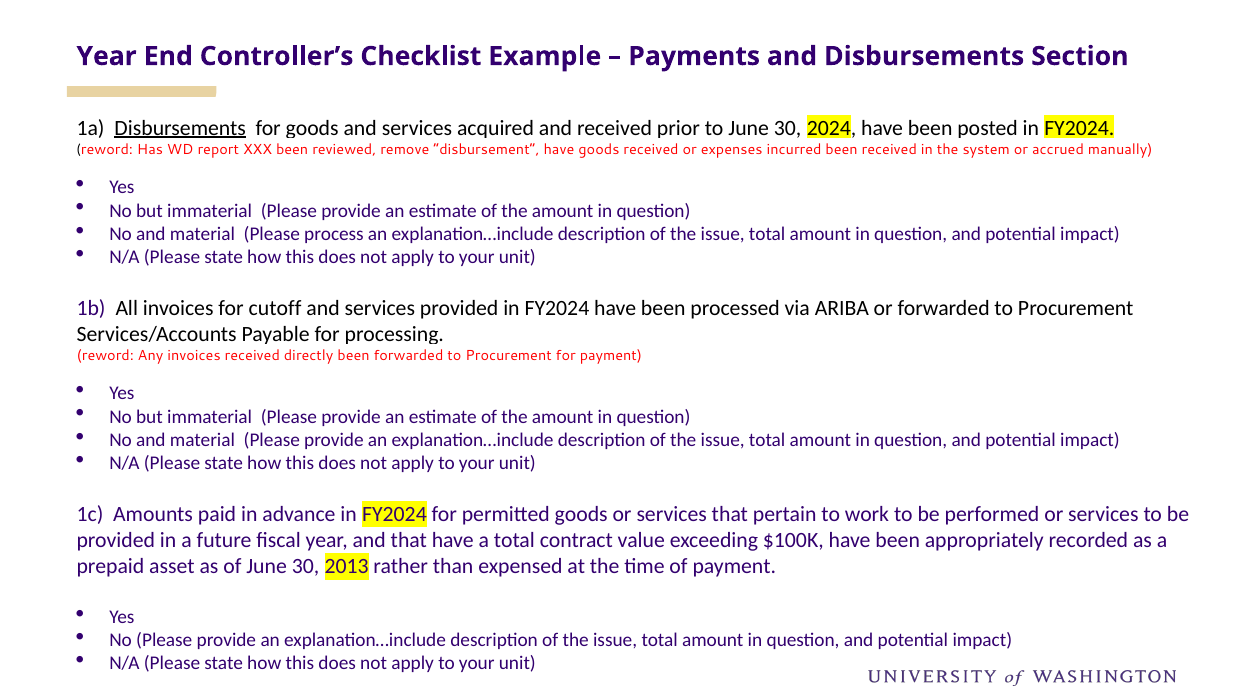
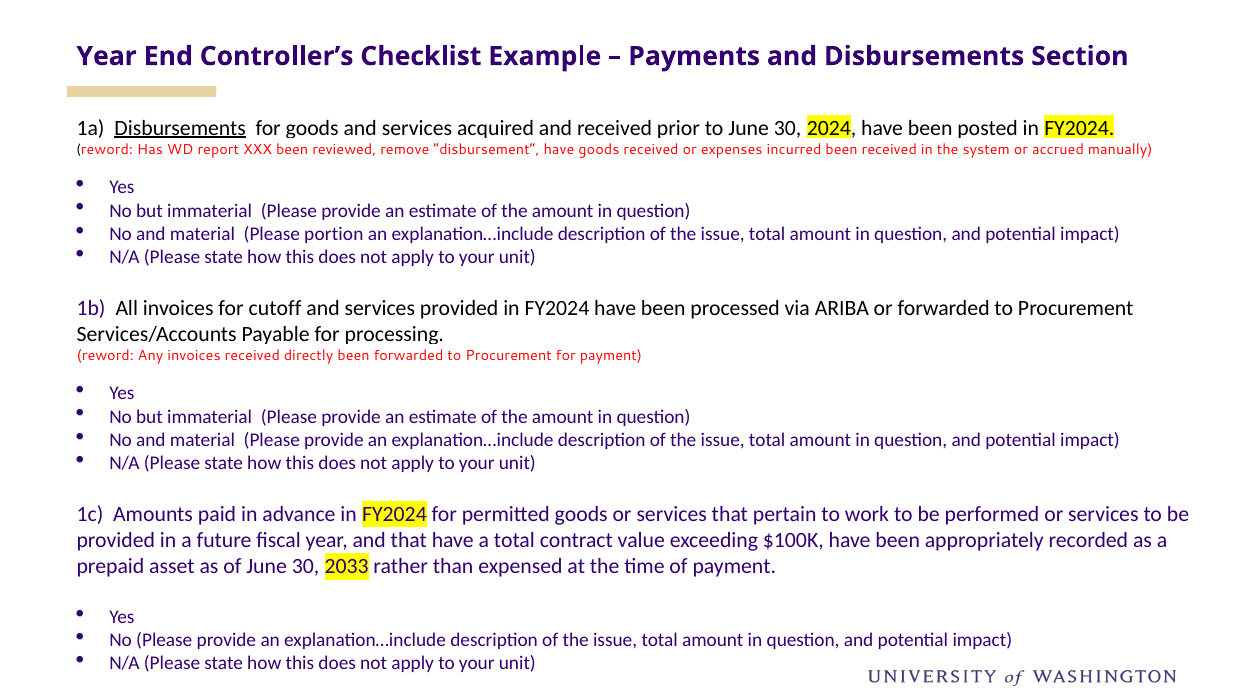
process: process -> portion
2013: 2013 -> 2033
